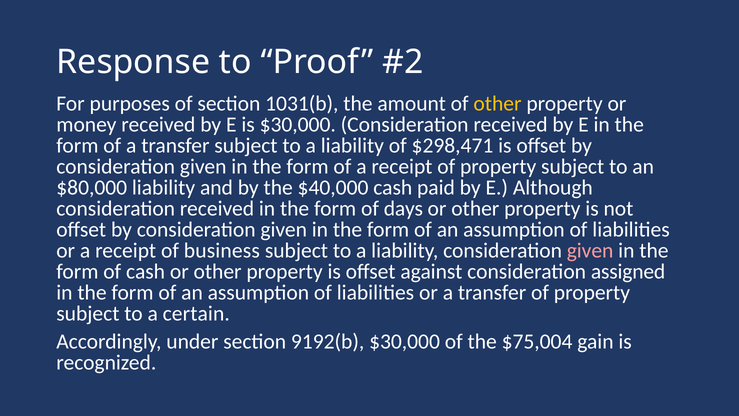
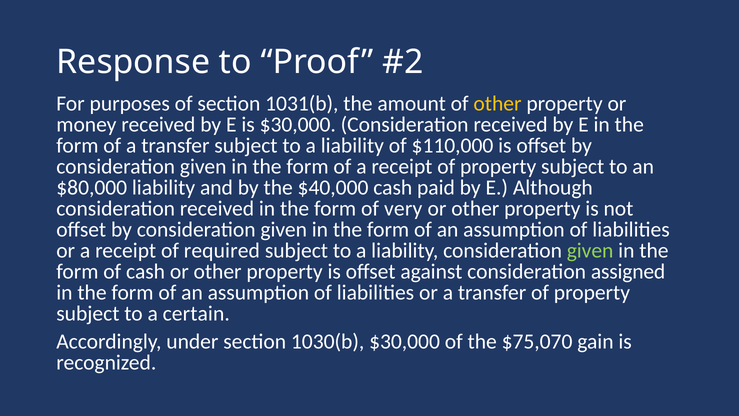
$298,471: $298,471 -> $110,000
days: days -> very
business: business -> required
given at (590, 251) colour: pink -> light green
9192(b: 9192(b -> 1030(b
$75,004: $75,004 -> $75,070
